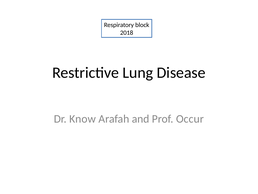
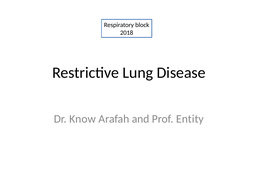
Occur: Occur -> Entity
